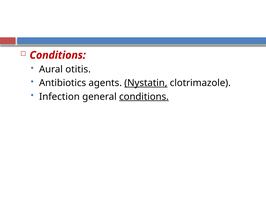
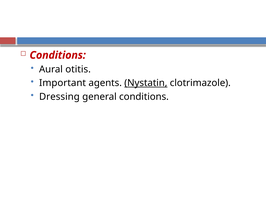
Antibiotics: Antibiotics -> Important
Infection: Infection -> Dressing
conditions at (144, 96) underline: present -> none
